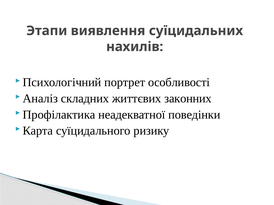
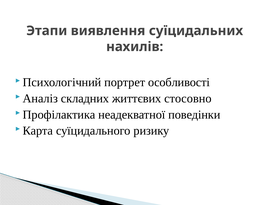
законних: законних -> стосовно
